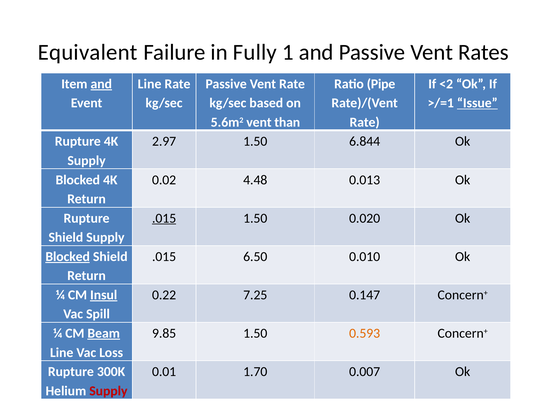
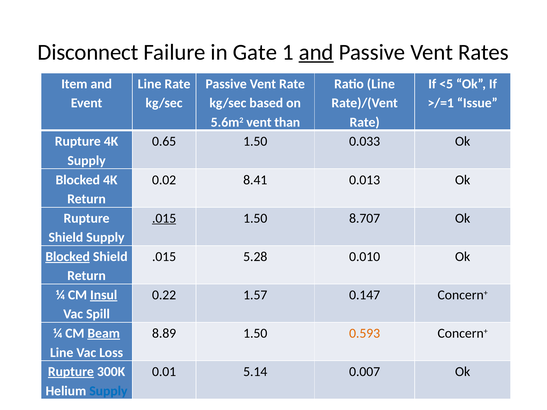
Equivalent: Equivalent -> Disconnect
Fully: Fully -> Gate
and at (316, 52) underline: none -> present
and at (101, 84) underline: present -> none
Ratio Pipe: Pipe -> Line
<2: <2 -> <5
Issue underline: present -> none
2.97: 2.97 -> 0.65
6.844: 6.844 -> 0.033
4.48: 4.48 -> 8.41
0.020: 0.020 -> 8.707
6.50: 6.50 -> 5.28
7.25: 7.25 -> 1.57
9.85: 9.85 -> 8.89
Rupture at (71, 372) underline: none -> present
1.70: 1.70 -> 5.14
Supply at (108, 391) colour: red -> blue
